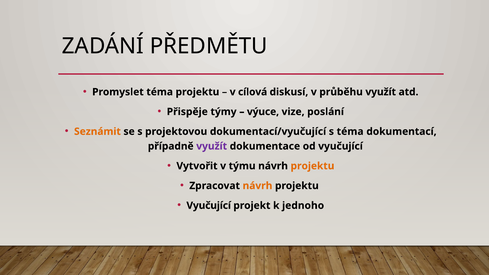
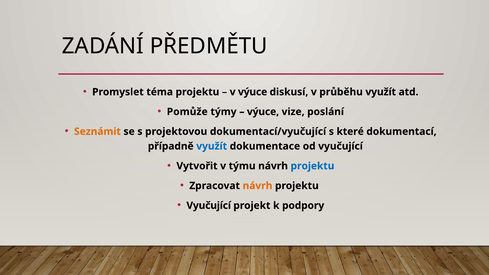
v cílová: cílová -> výuce
Přispěje: Přispěje -> Pomůže
s téma: téma -> které
využít at (212, 146) colour: purple -> blue
projektu at (312, 166) colour: orange -> blue
jednoho: jednoho -> podpory
